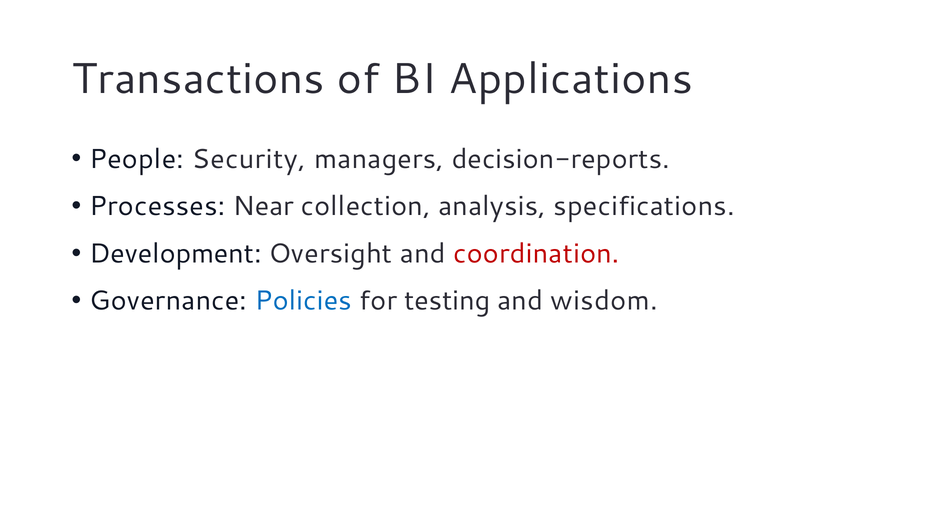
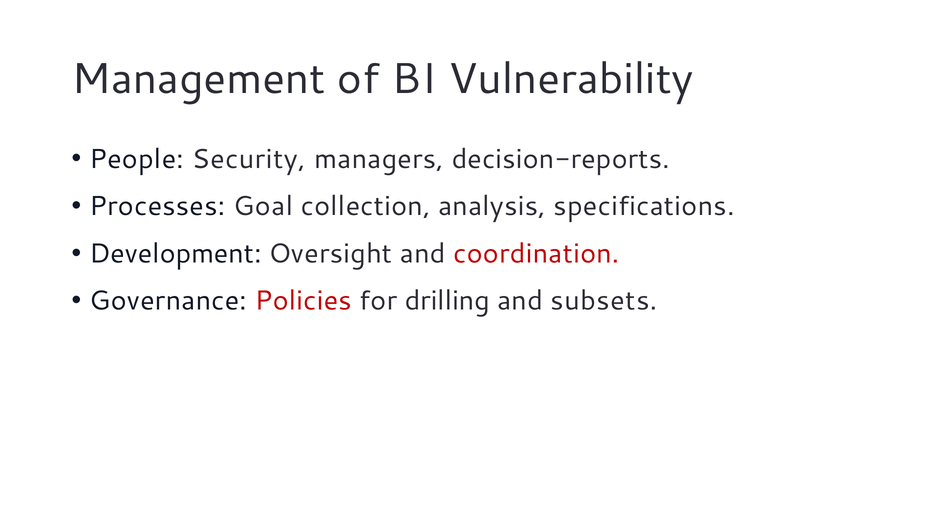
Transactions: Transactions -> Management
Applications: Applications -> Vulnerability
Near: Near -> Goal
Policies colour: blue -> red
testing: testing -> drilling
wisdom: wisdom -> subsets
